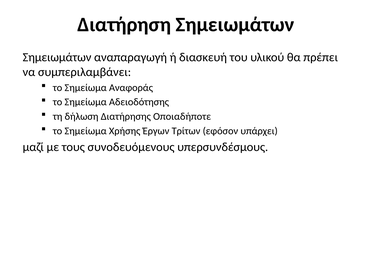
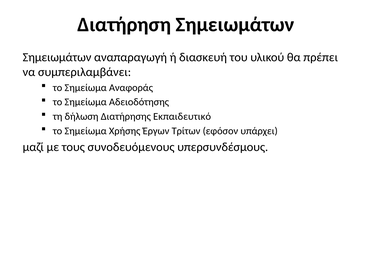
Οποιαδήποτε: Οποιαδήποτε -> Εκπαιδευτικό
